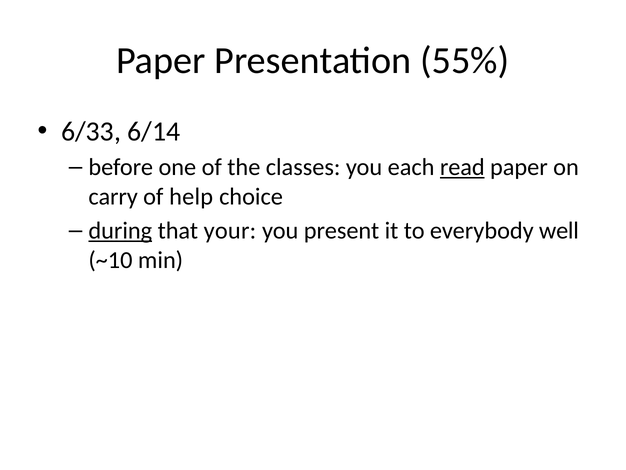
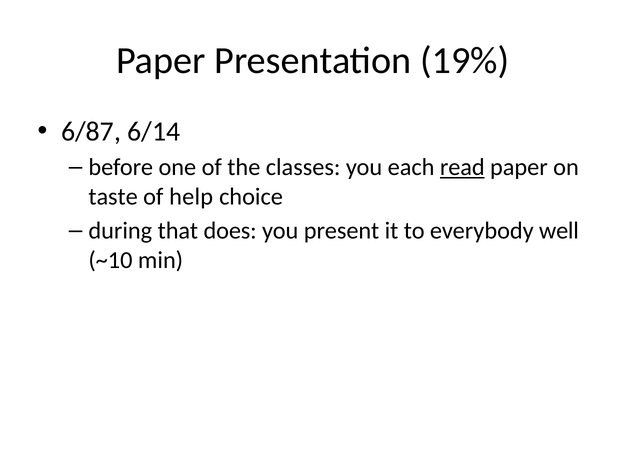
55%: 55% -> 19%
6/33: 6/33 -> 6/87
carry: carry -> taste
during underline: present -> none
your: your -> does
